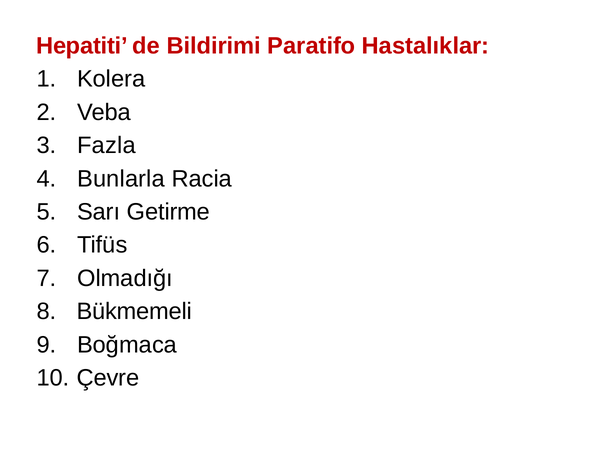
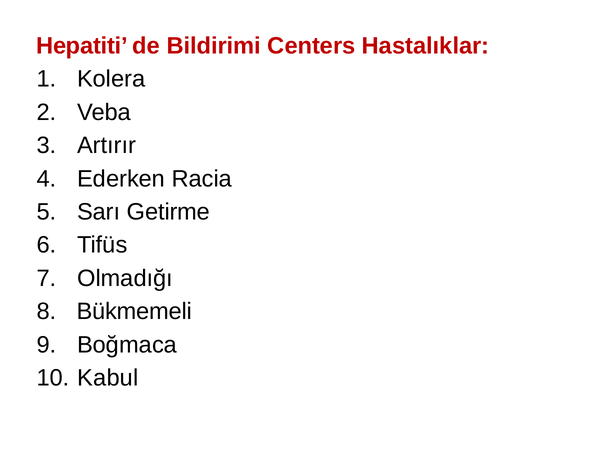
Paratifo: Paratifo -> Centers
Fazla: Fazla -> Artırır
Bunlarla: Bunlarla -> Ederken
Çevre: Çevre -> Kabul
